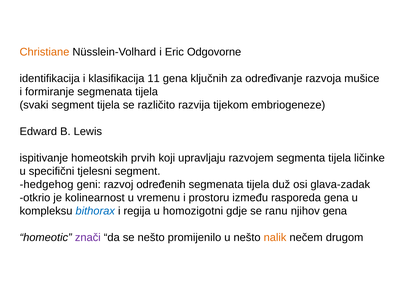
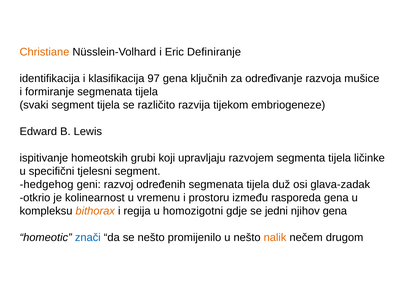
Odgovorne: Odgovorne -> Definiranje
11: 11 -> 97
prvih: prvih -> grubi
bithorax colour: blue -> orange
ranu: ranu -> jedni
znači colour: purple -> blue
